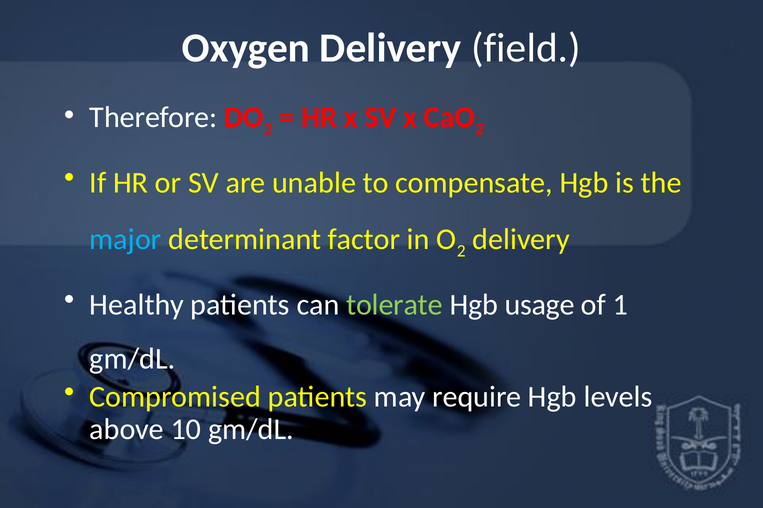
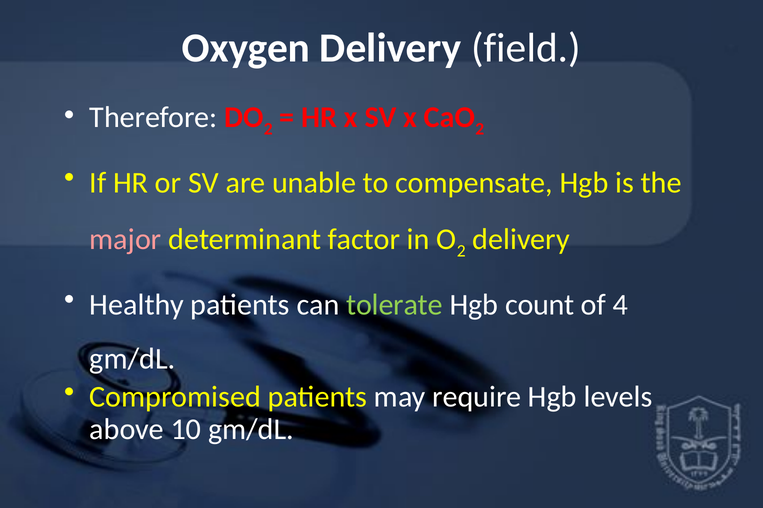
major colour: light blue -> pink
usage: usage -> count
1: 1 -> 4
